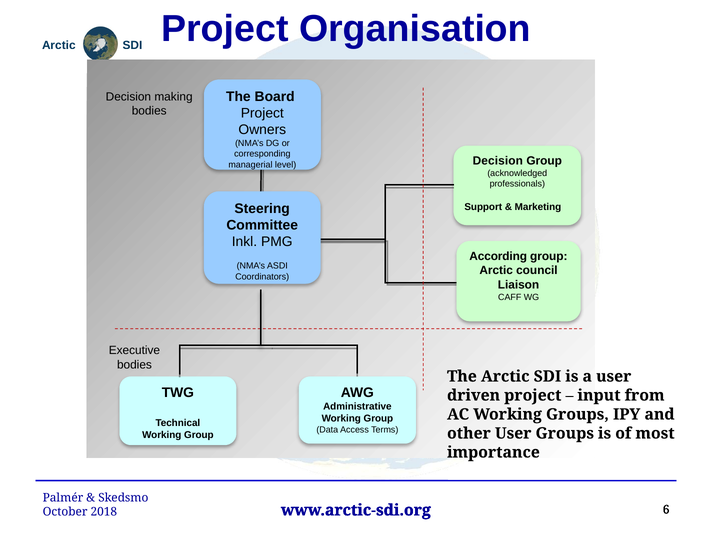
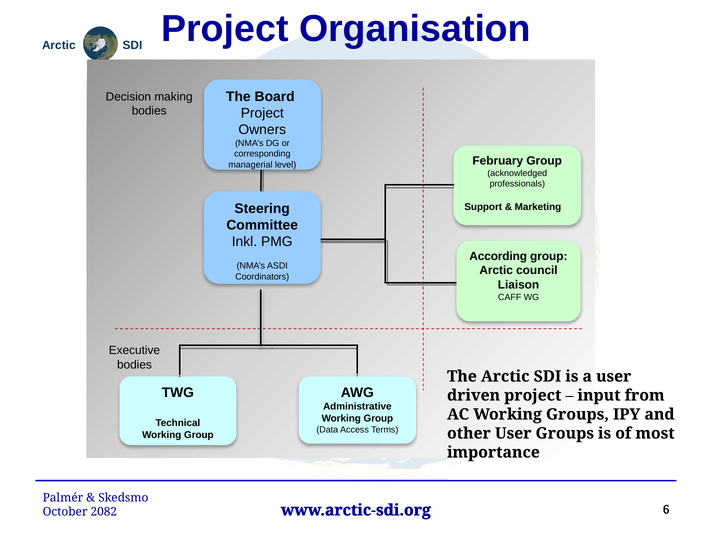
Decision at (498, 161): Decision -> February
2018: 2018 -> 2082
